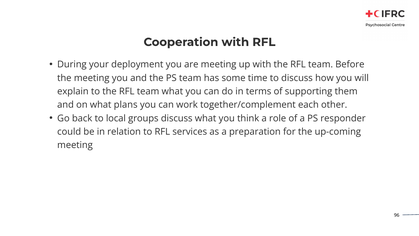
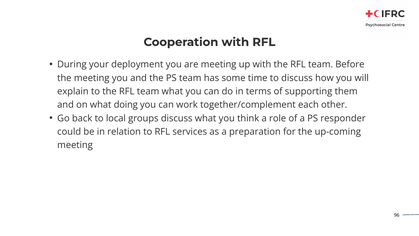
plans: plans -> doing
